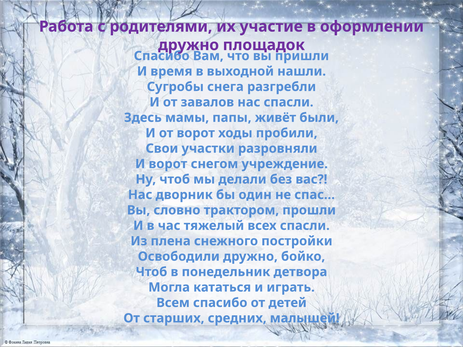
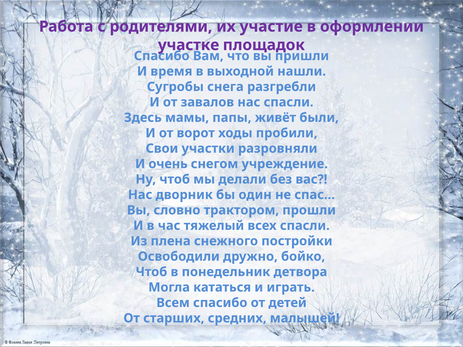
дружно at (189, 45): дружно -> участке
И ворот: ворот -> очень
